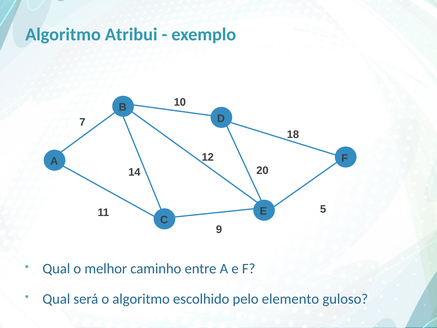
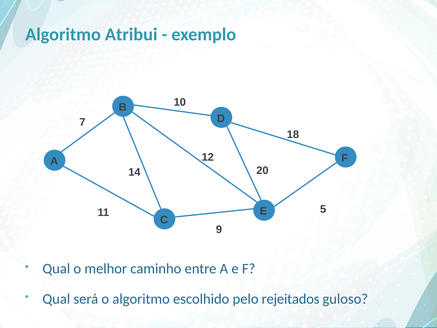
elemento: elemento -> rejeitados
